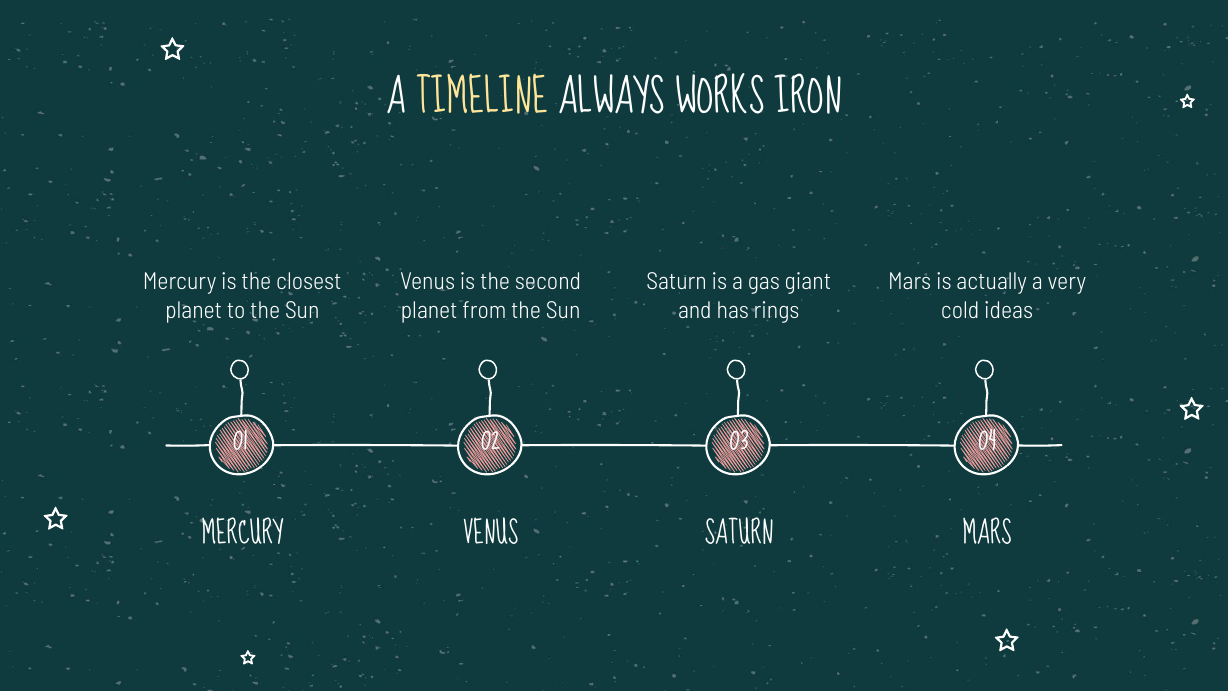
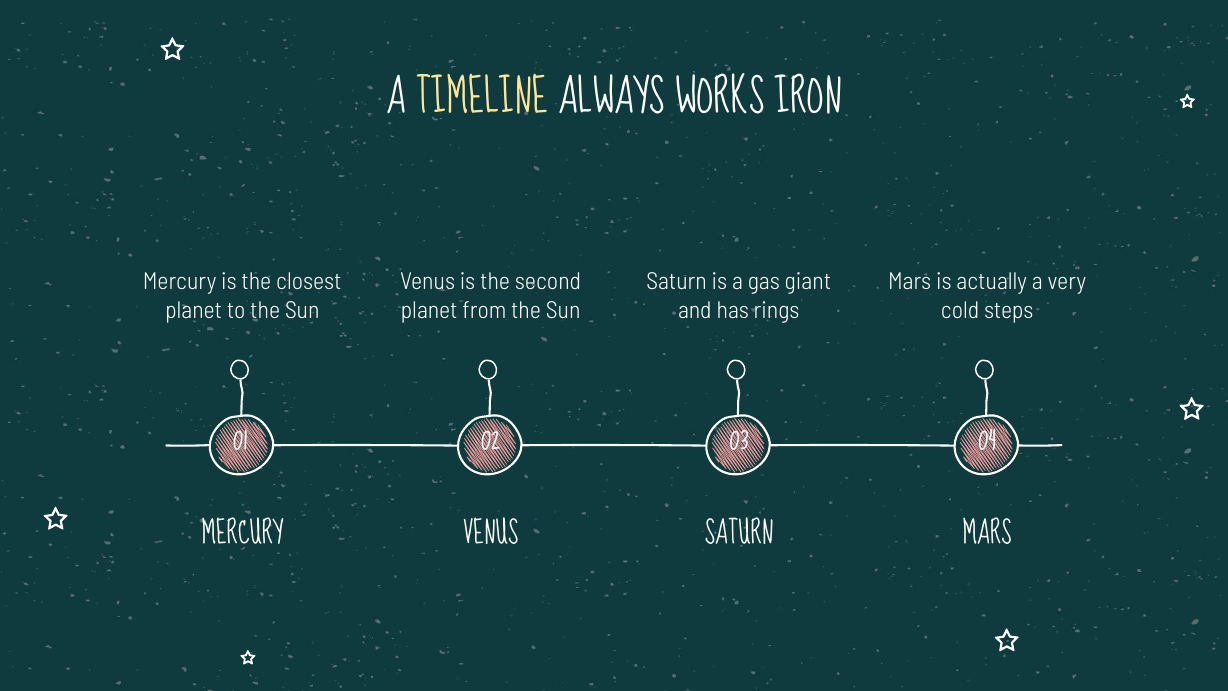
ideas: ideas -> steps
